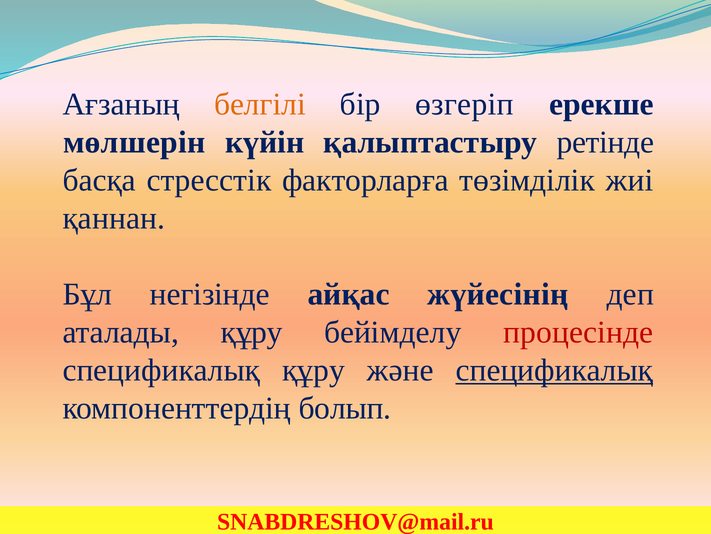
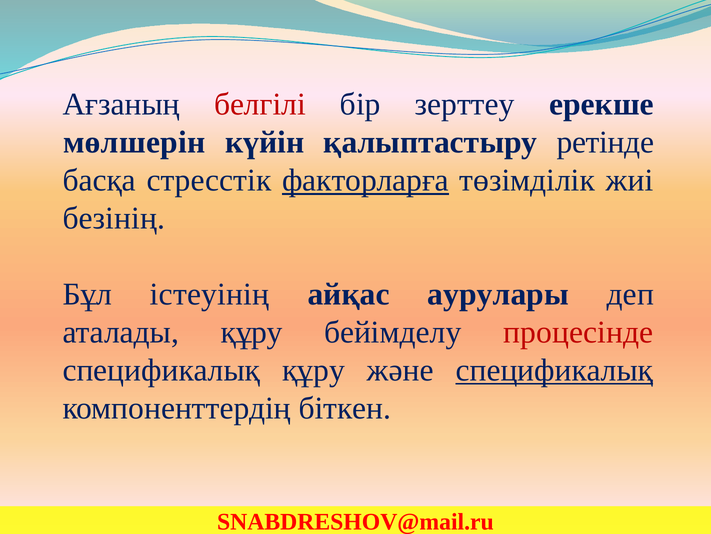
белгілі colour: orange -> red
өзгеріп: өзгеріп -> зерттеу
факторларға underline: none -> present
қаннан: қаннан -> безінің
негізінде: негізінде -> істеуінің
жүйесінің: жүйесінің -> аурулары
болып: болып -> біткен
